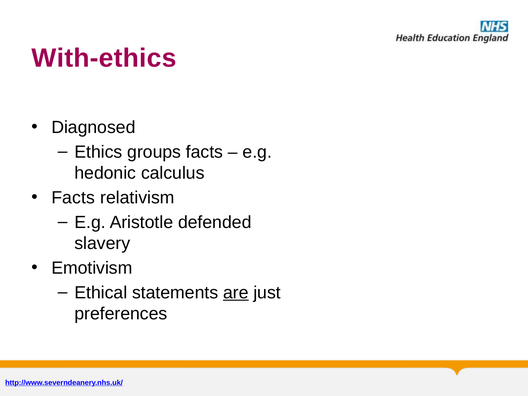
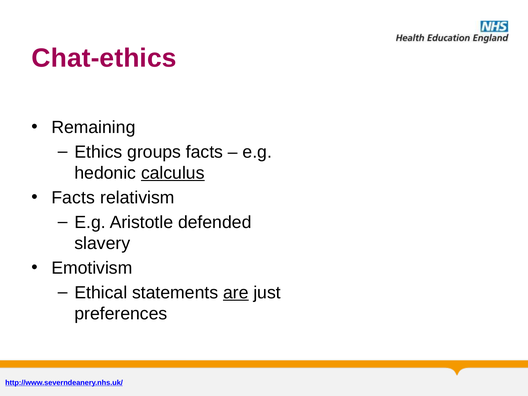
With-ethics: With-ethics -> Chat-ethics
Diagnosed: Diagnosed -> Remaining
calculus underline: none -> present
